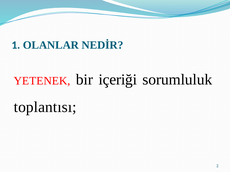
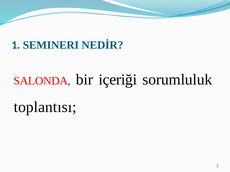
OLANLAR: OLANLAR -> SEMINERI
YETENEK: YETENEK -> SALONDA
